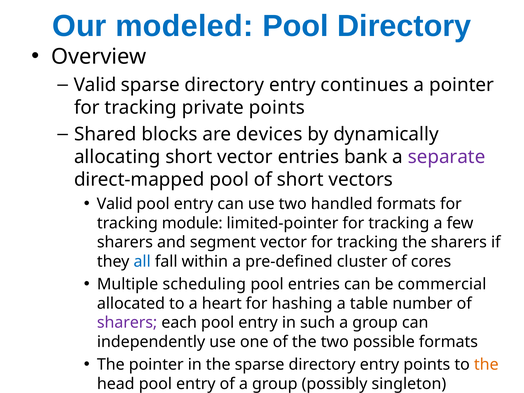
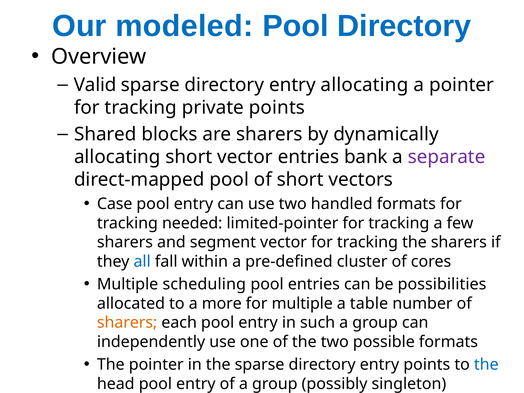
entry continues: continues -> allocating
are devices: devices -> sharers
Valid at (115, 204): Valid -> Case
module: module -> needed
commercial: commercial -> possibilities
heart: heart -> more
for hashing: hashing -> multiple
sharers at (127, 323) colour: purple -> orange
the at (486, 365) colour: orange -> blue
